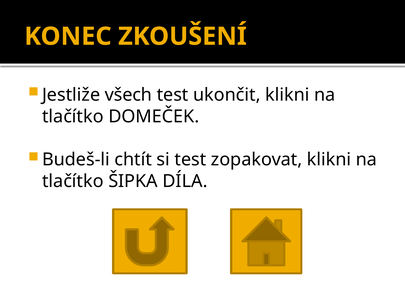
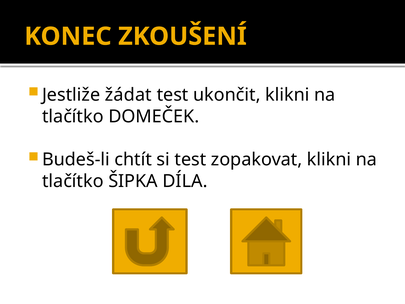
všech: všech -> žádat
